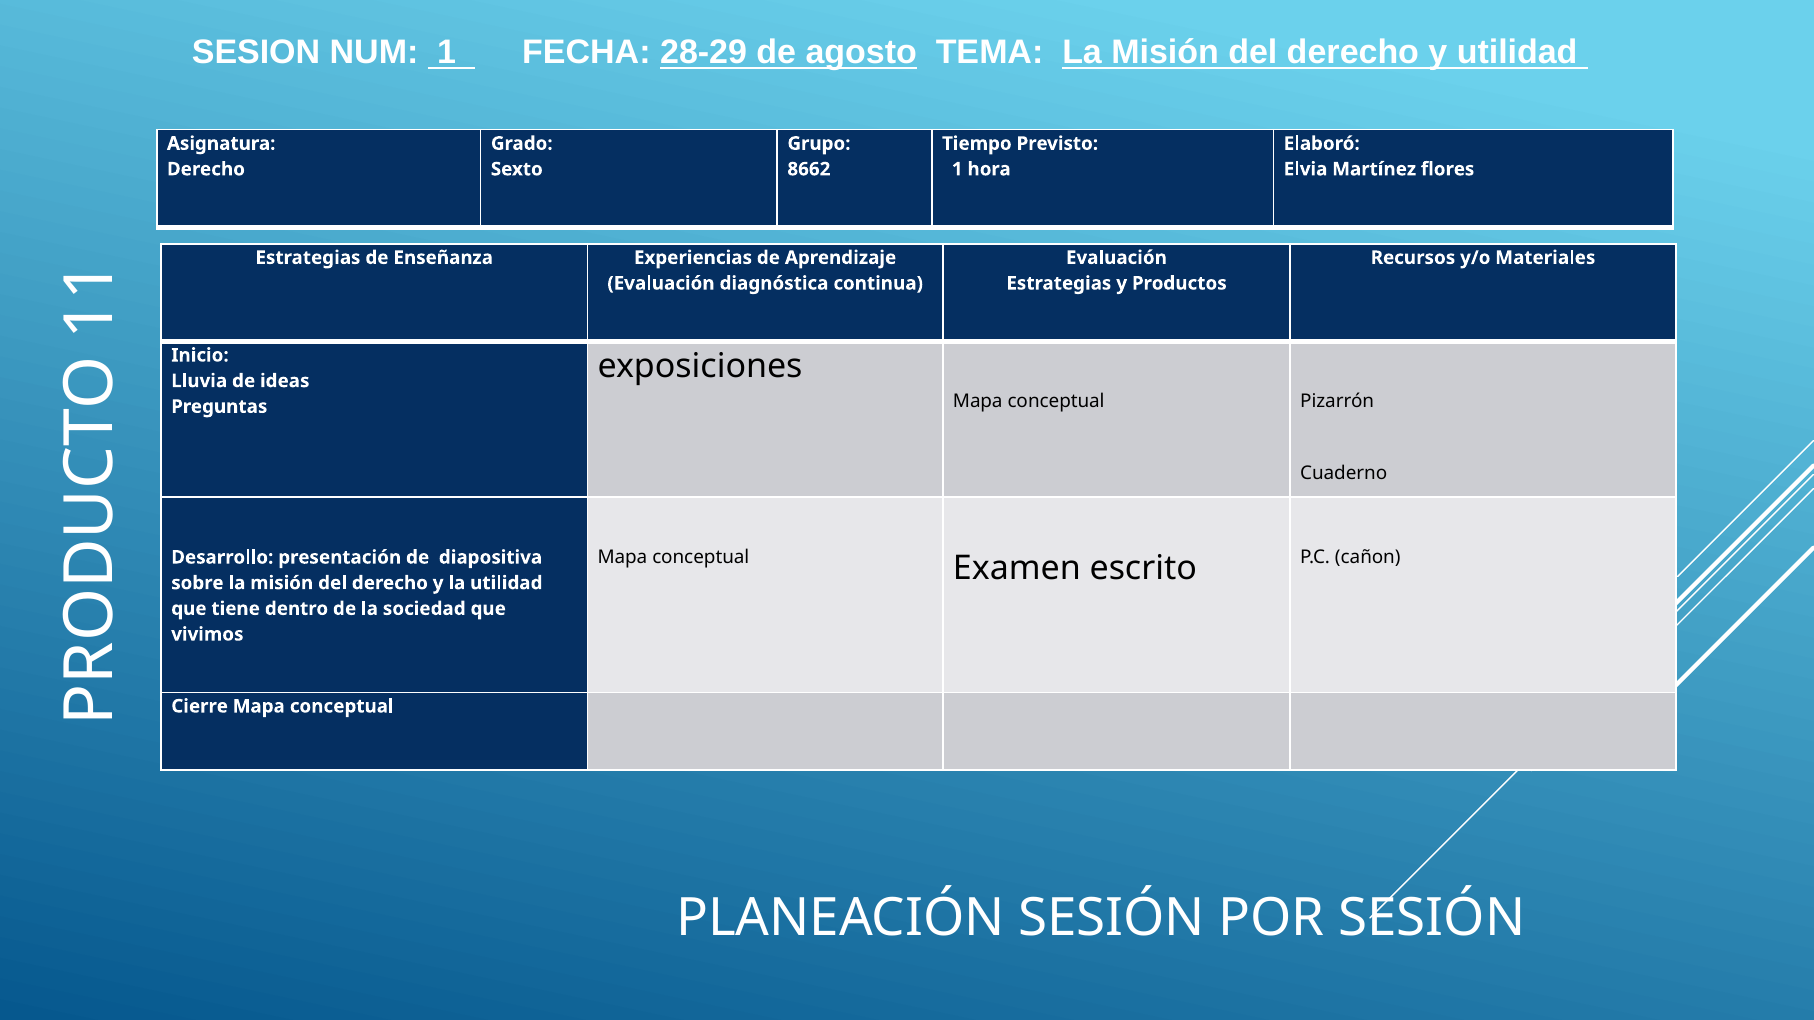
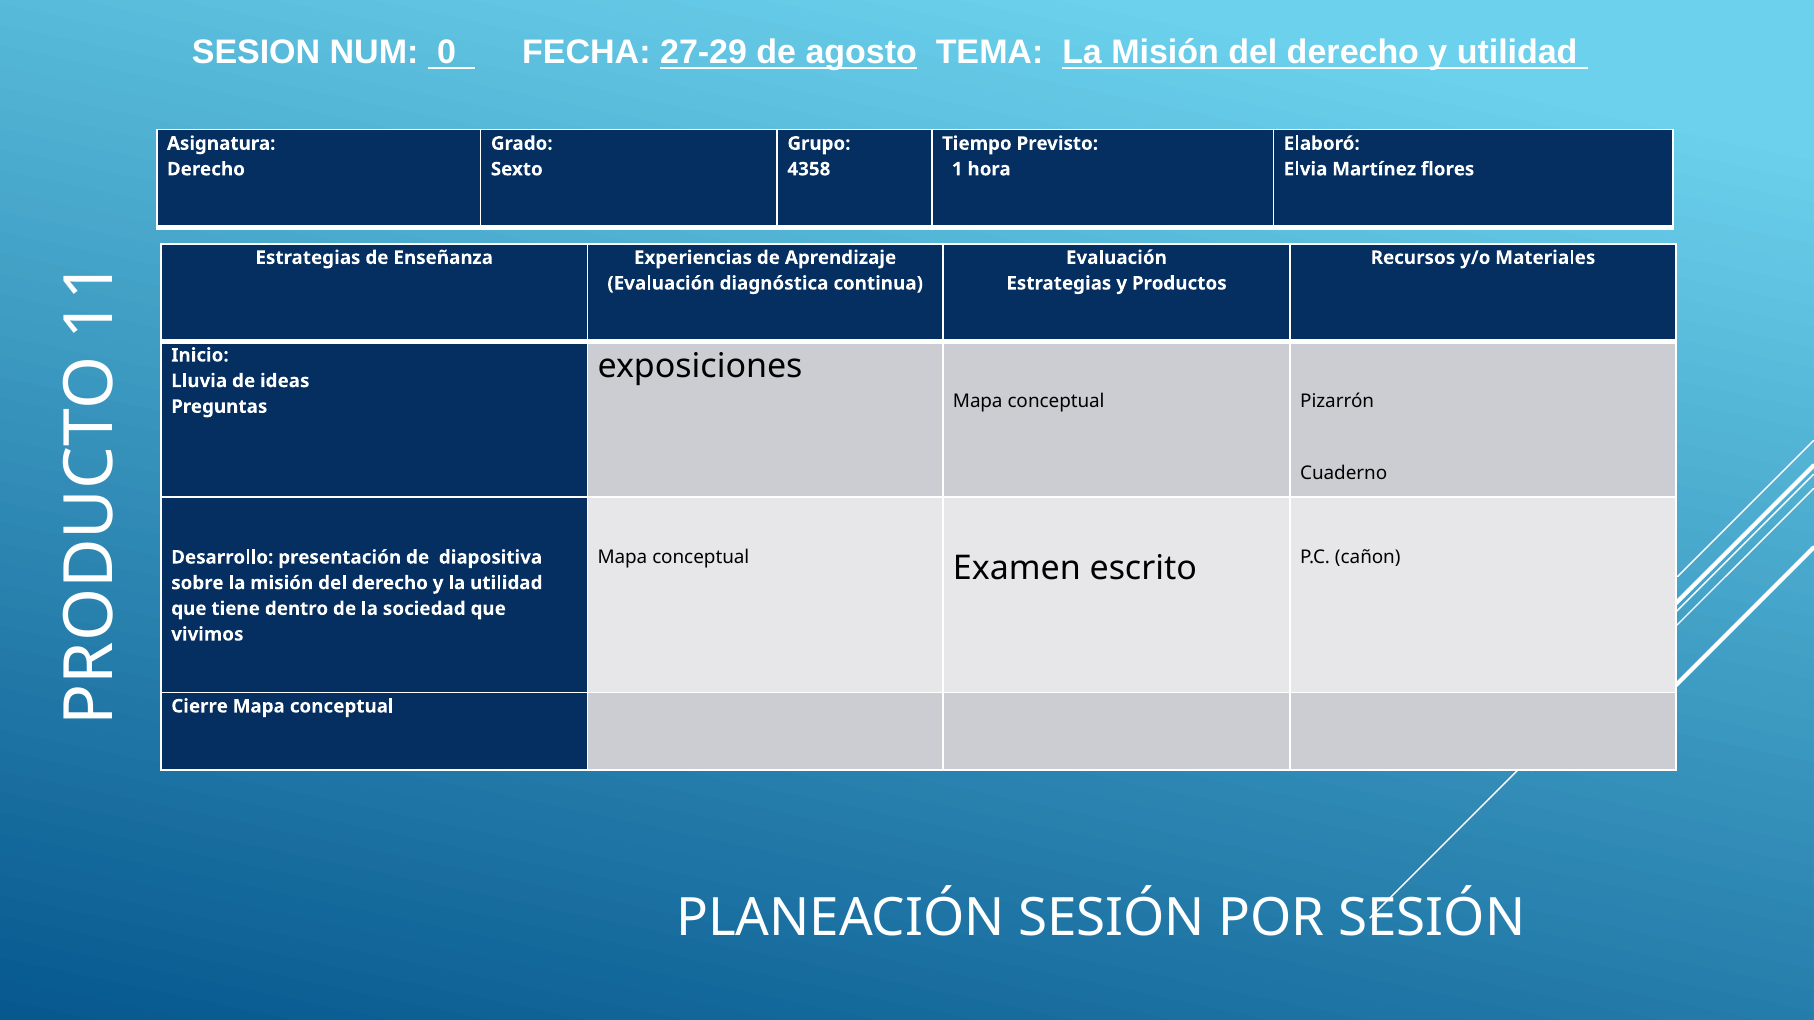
NUM 1: 1 -> 0
28-29: 28-29 -> 27-29
8662: 8662 -> 4358
